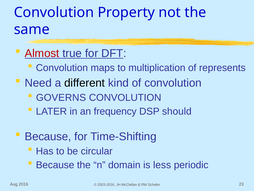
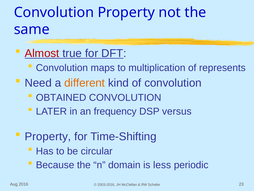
different colour: black -> orange
GOVERNS: GOVERNS -> OBTAINED
should: should -> versus
Because at (48, 136): Because -> Property
